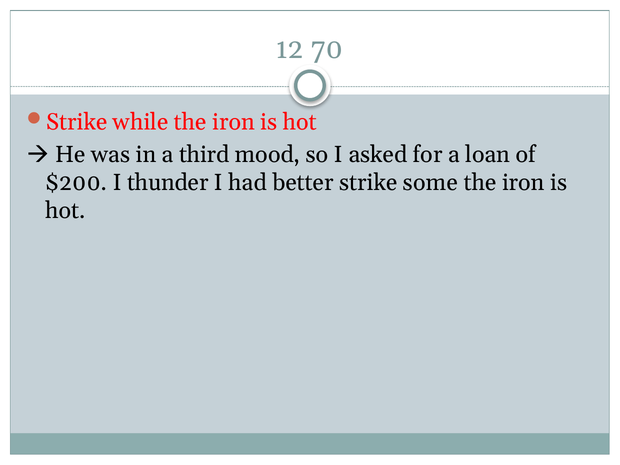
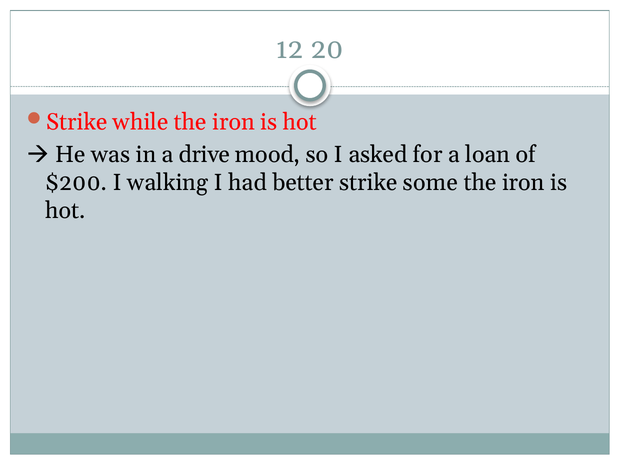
70: 70 -> 20
third: third -> drive
thunder: thunder -> walking
